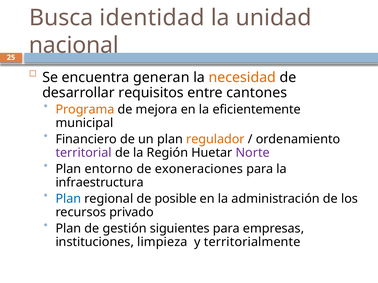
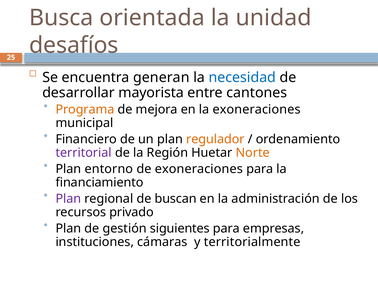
identidad: identidad -> orientada
nacional: nacional -> desafíos
necesidad colour: orange -> blue
requisitos: requisitos -> mayorista
la eficientemente: eficientemente -> exoneraciones
Norte colour: purple -> orange
infraestructura: infraestructura -> financiamiento
Plan at (68, 199) colour: blue -> purple
posible: posible -> buscan
limpieza: limpieza -> cámaras
